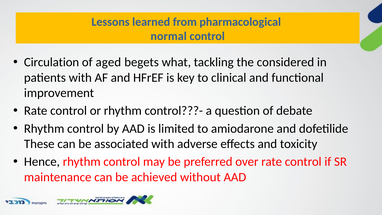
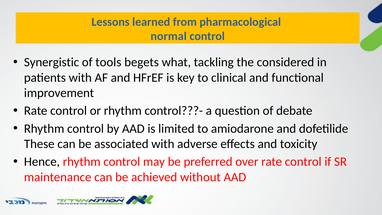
Circulation: Circulation -> Synergistic
aged: aged -> tools
